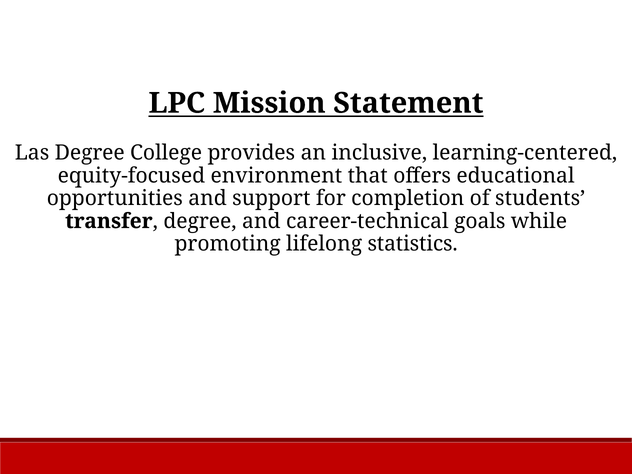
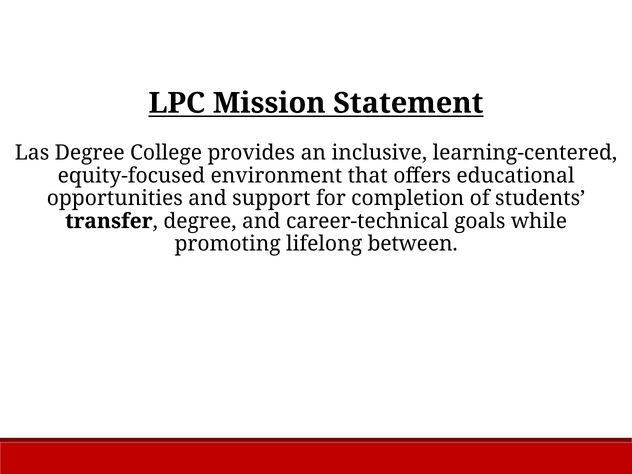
statistics: statistics -> between
